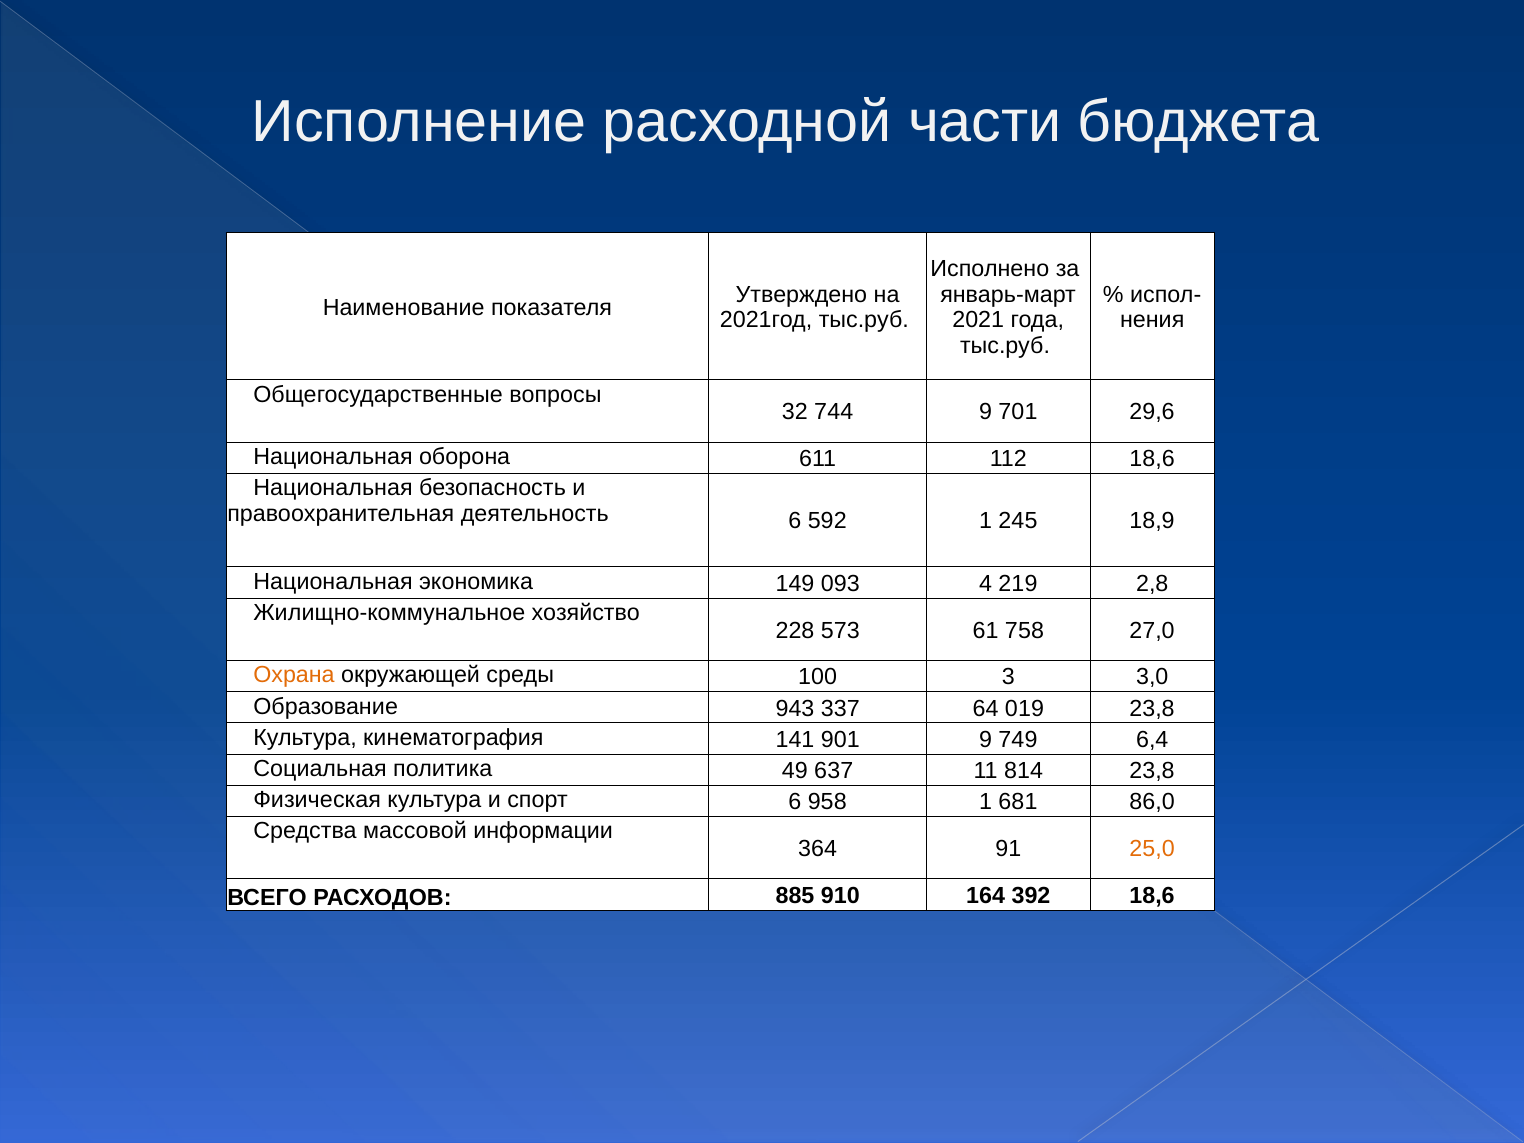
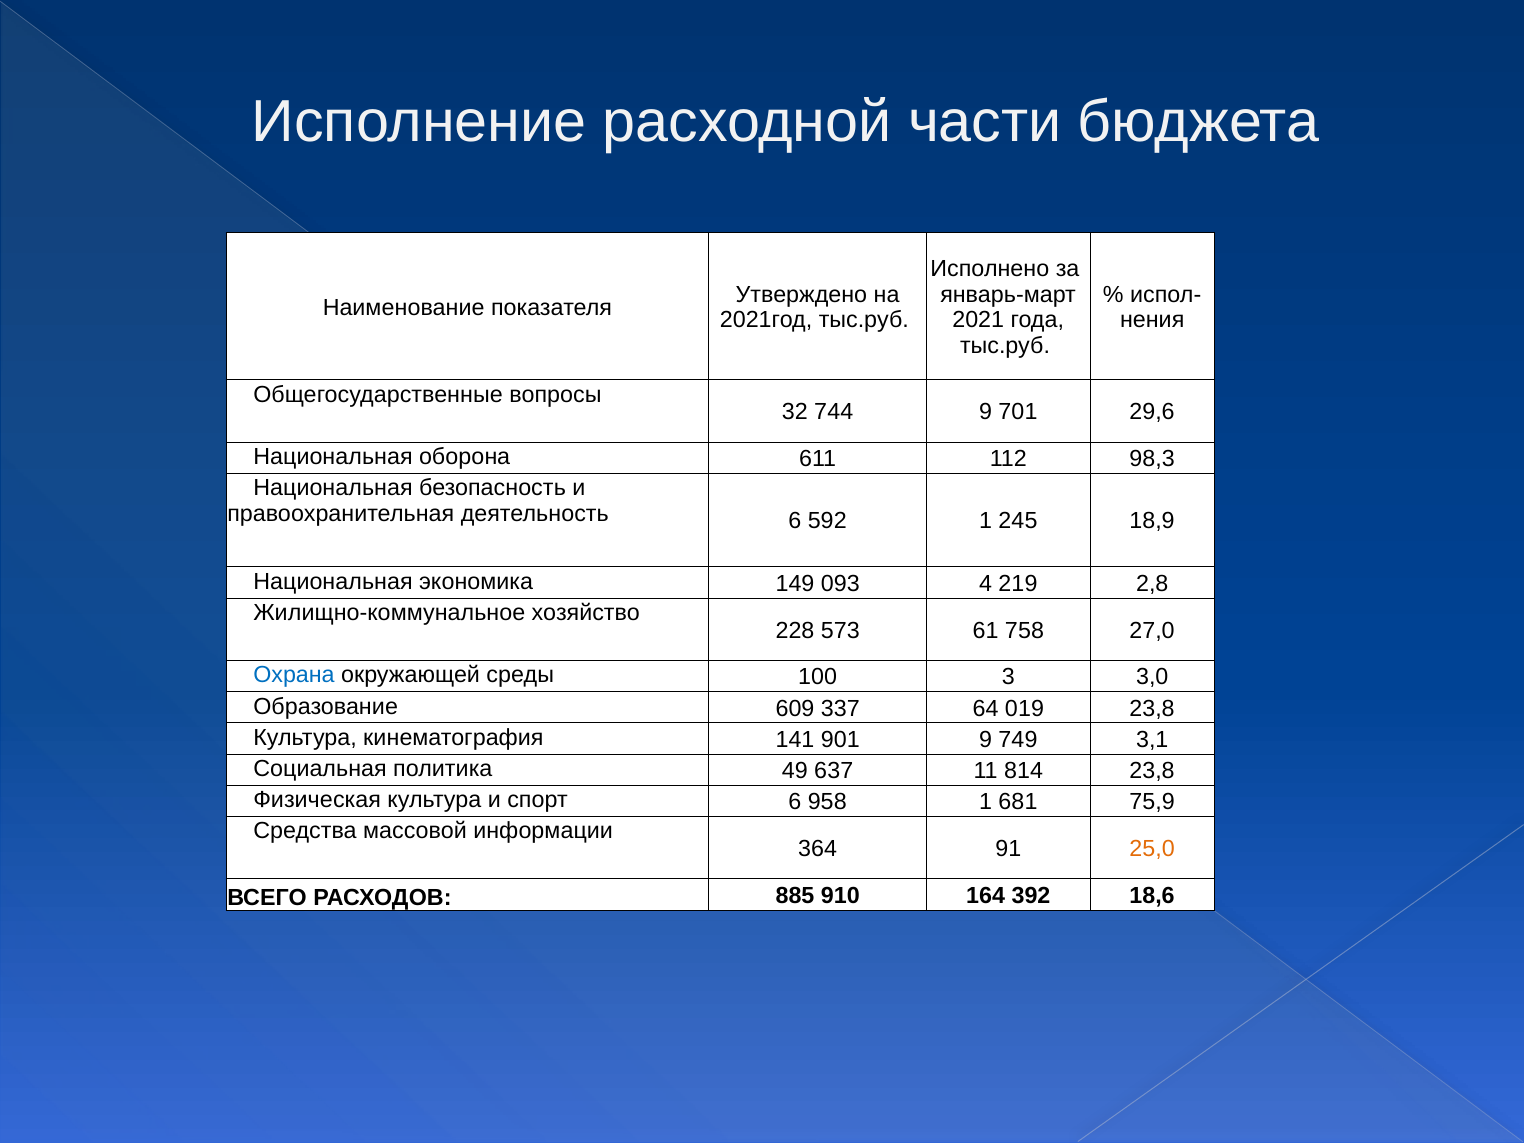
112 18,6: 18,6 -> 98,3
Охрана colour: orange -> blue
943: 943 -> 609
6,4: 6,4 -> 3,1
86,0: 86,0 -> 75,9
